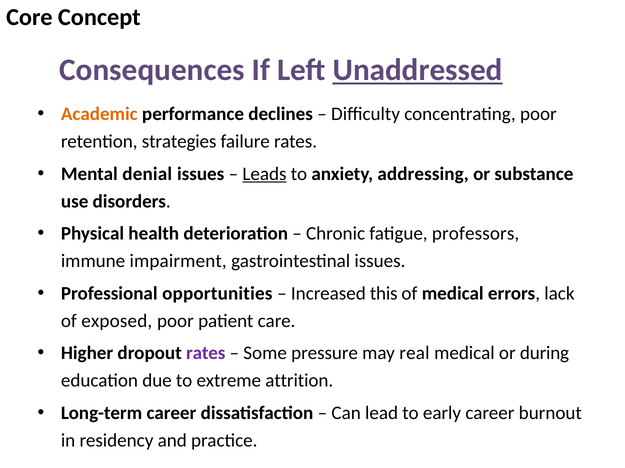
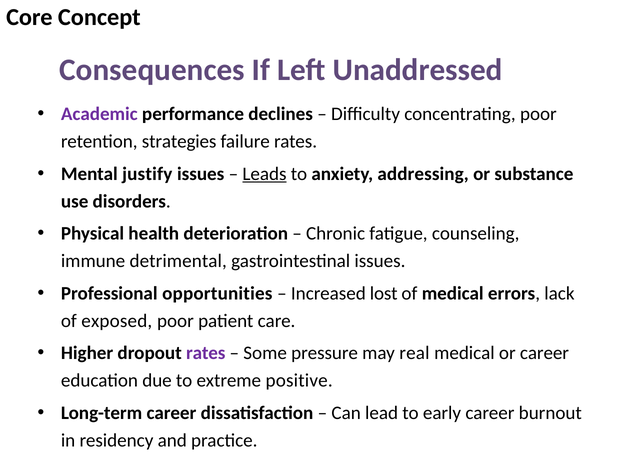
Unaddressed underline: present -> none
Academic colour: orange -> purple
denial: denial -> justify
professors: professors -> counseling
impairment: impairment -> detrimental
this: this -> lost
or during: during -> career
attrition: attrition -> positive
